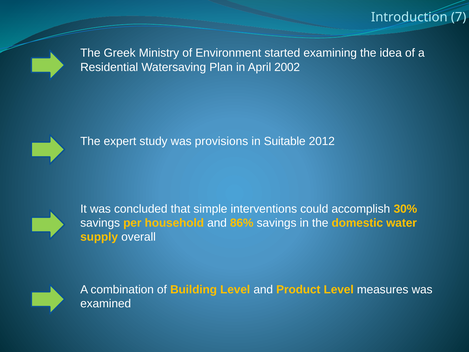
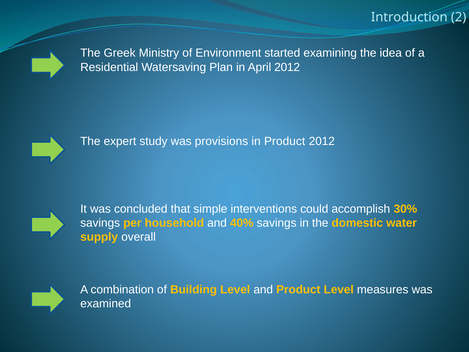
7: 7 -> 2
April 2002: 2002 -> 2012
in Suitable: Suitable -> Product
86%: 86% -> 40%
